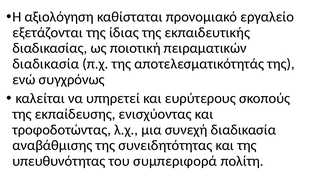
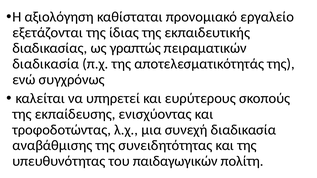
ποιοτική: ποιοτική -> γραπτώς
συμπεριφορά: συμπεριφορά -> παιδαγωγικών
